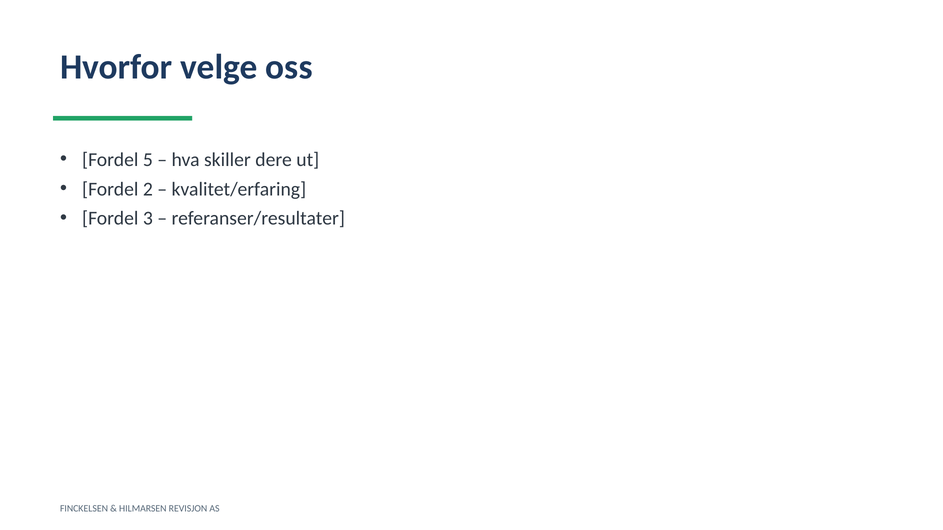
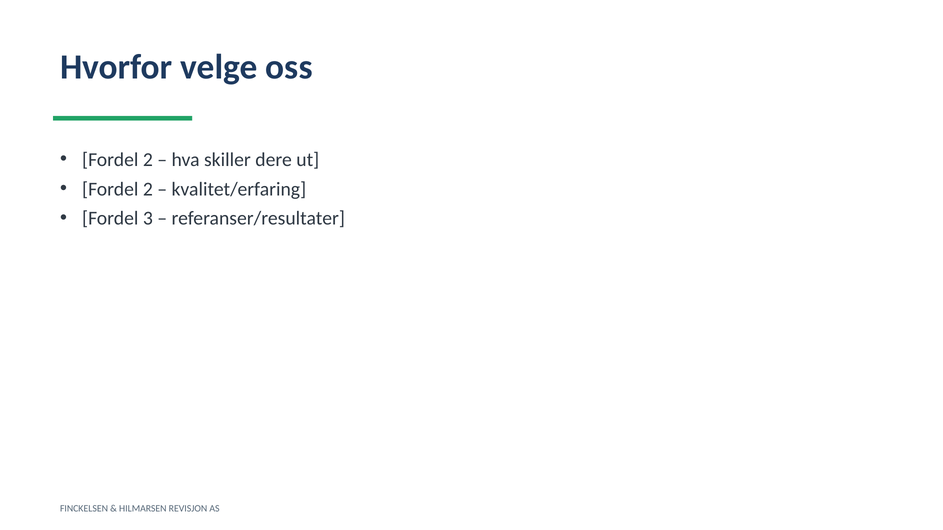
5 at (148, 160): 5 -> 2
